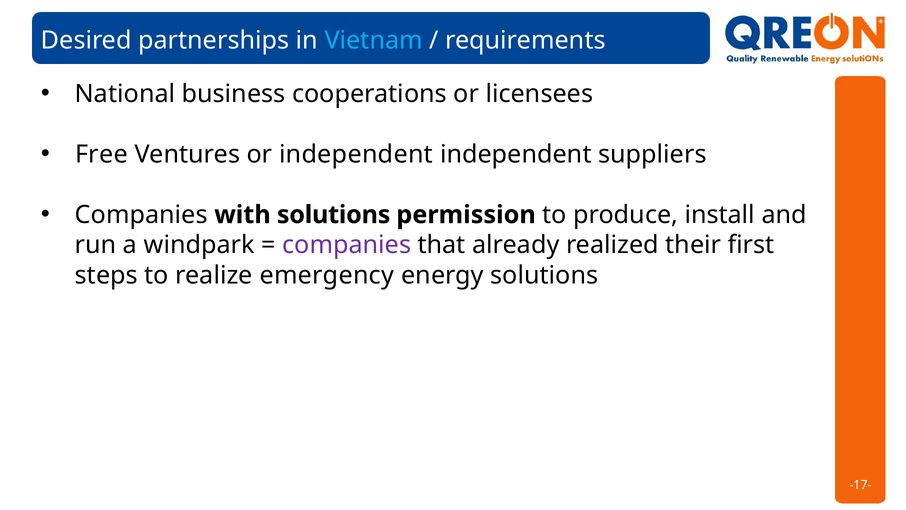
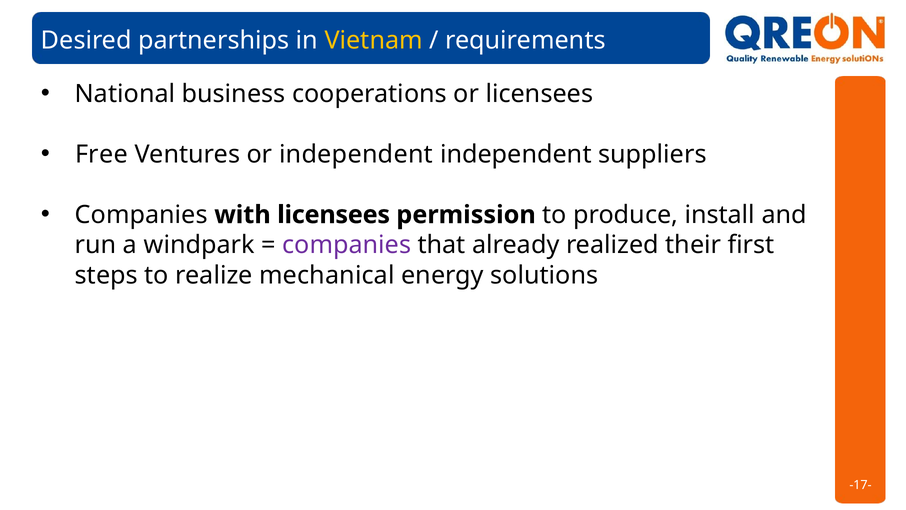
Vietnam colour: light blue -> yellow
with solutions: solutions -> licensees
emergency: emergency -> mechanical
